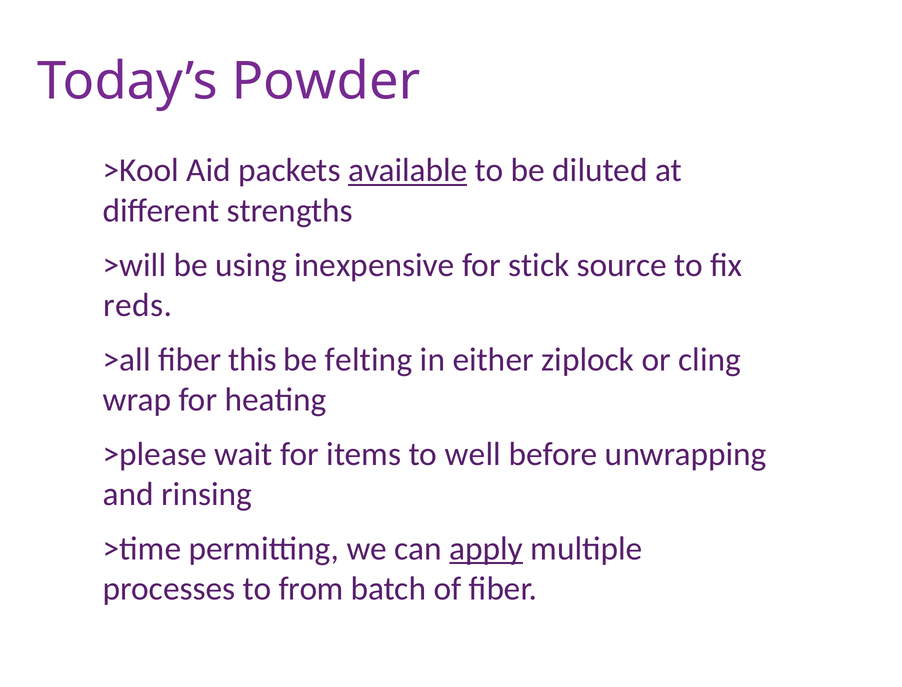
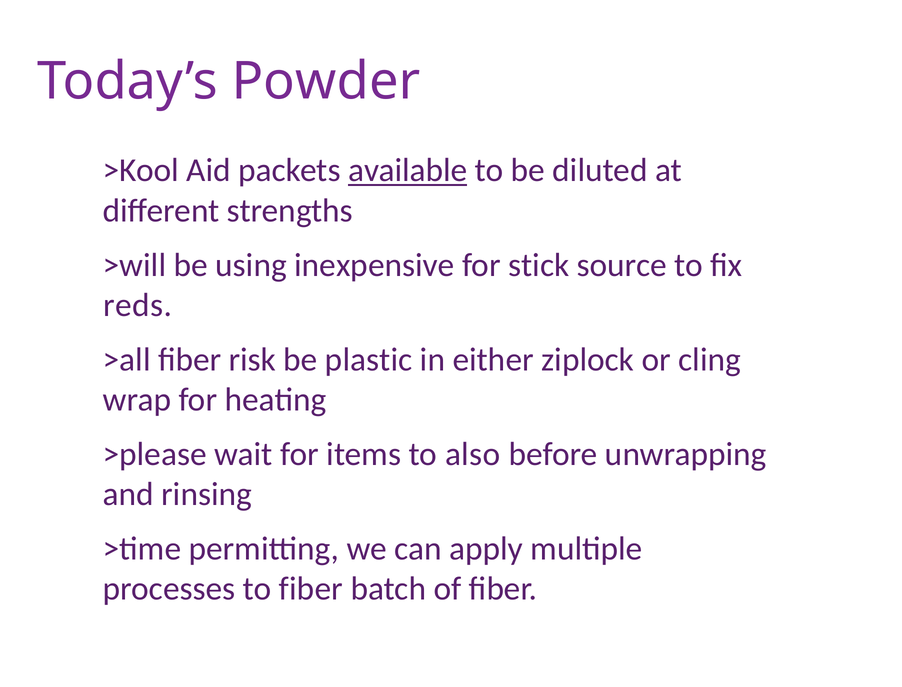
this: this -> risk
felting: felting -> plastic
well: well -> also
apply underline: present -> none
to from: from -> fiber
